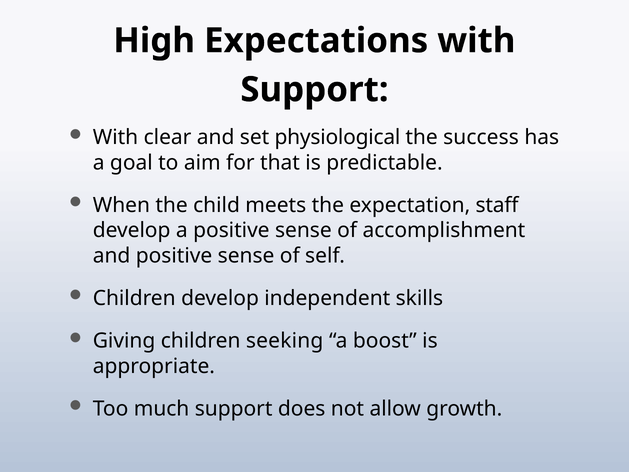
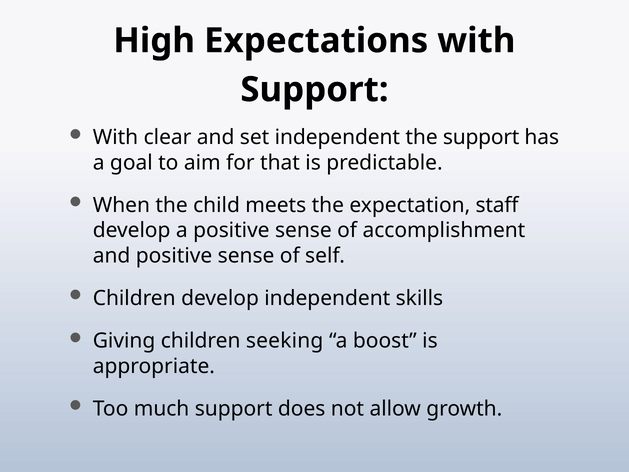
set physiological: physiological -> independent
the success: success -> support
